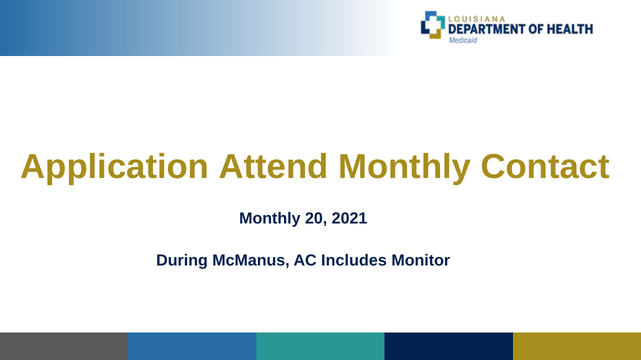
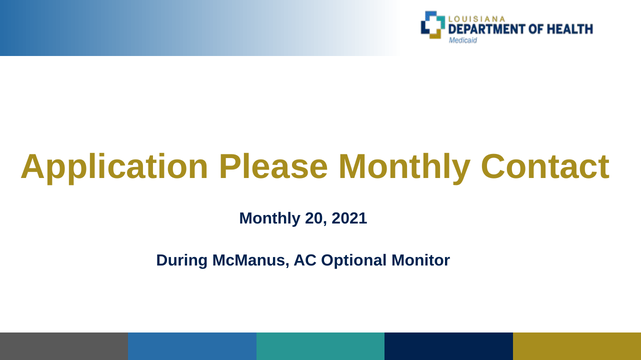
Attend: Attend -> Please
Includes: Includes -> Optional
